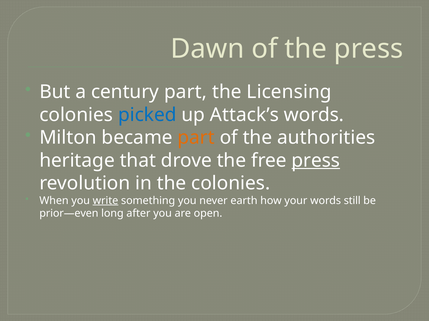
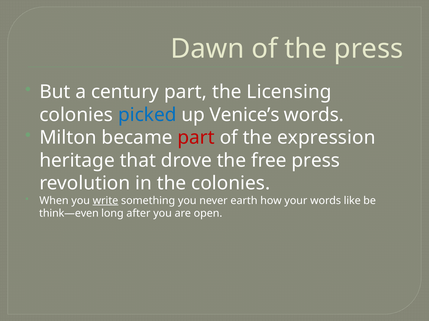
Attack’s: Attack’s -> Venice’s
part at (196, 138) colour: orange -> red
authorities: authorities -> expression
press at (316, 161) underline: present -> none
still: still -> like
prior—even: prior—even -> think—even
